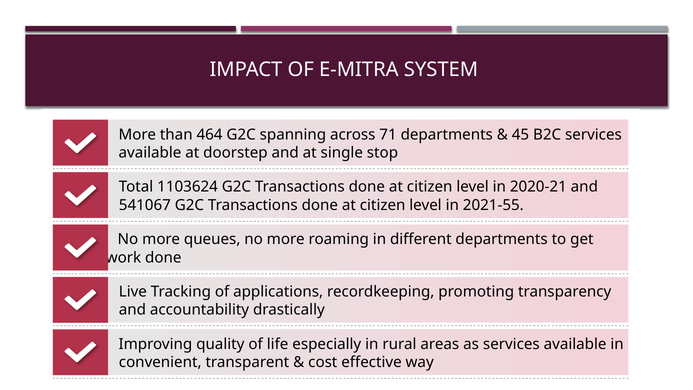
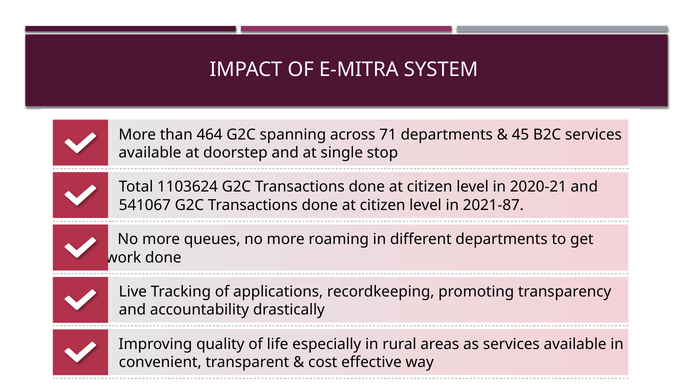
2021-55: 2021-55 -> 2021-87
